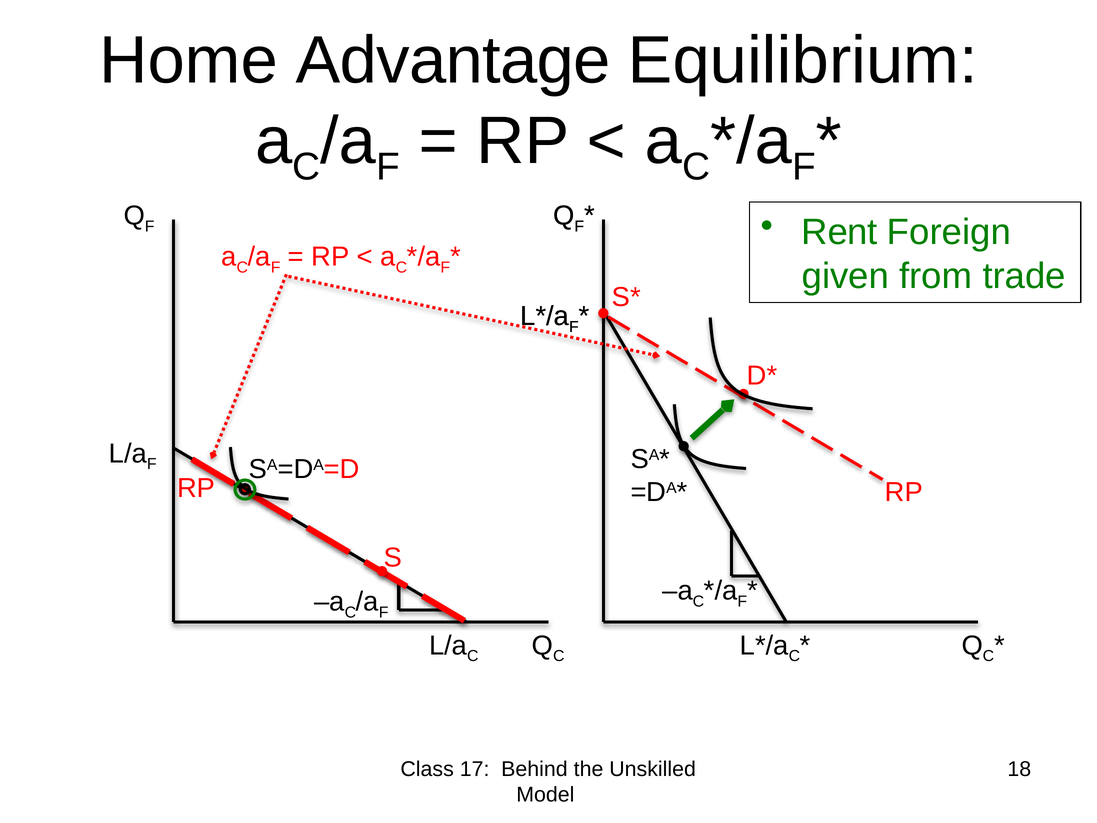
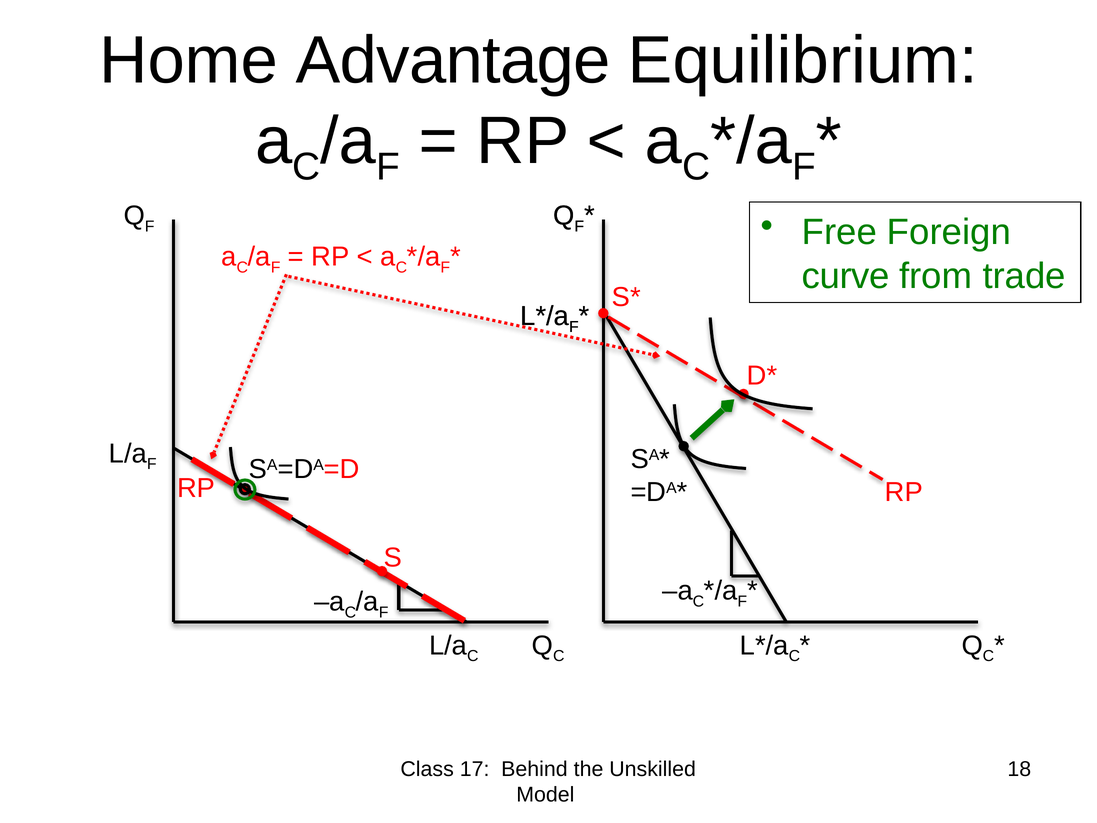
Rent: Rent -> Free
given: given -> curve
